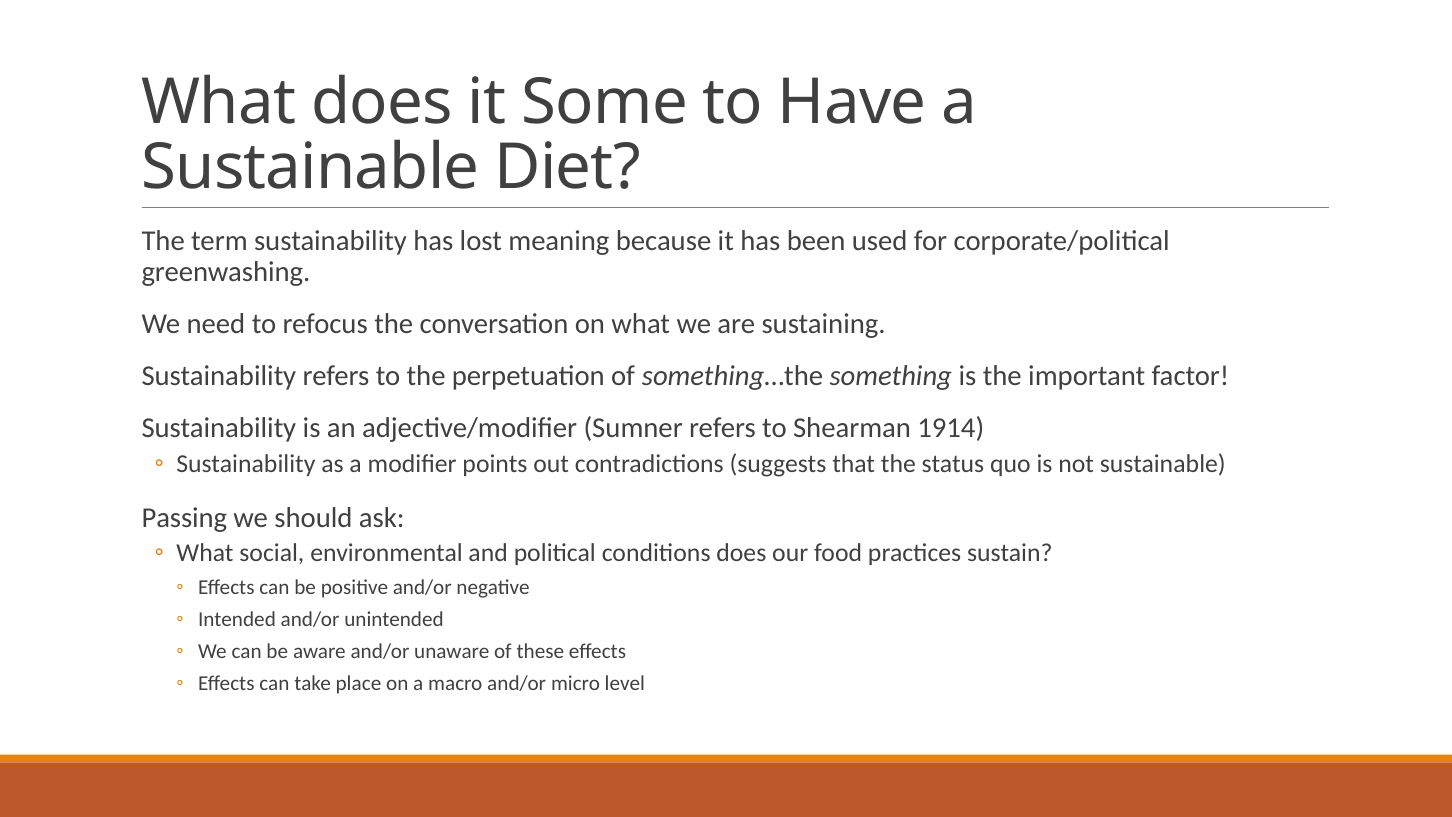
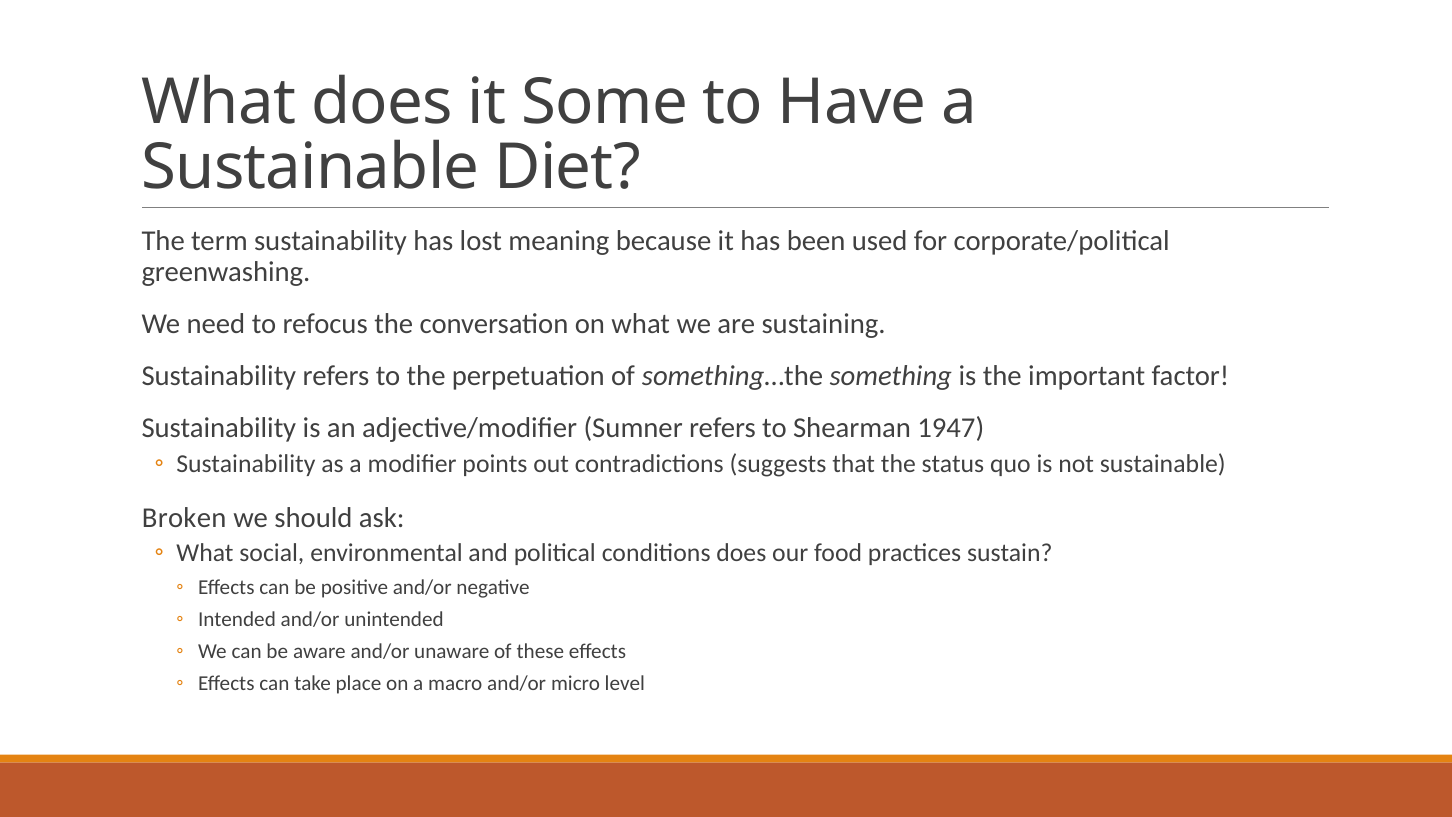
1914: 1914 -> 1947
Passing: Passing -> Broken
